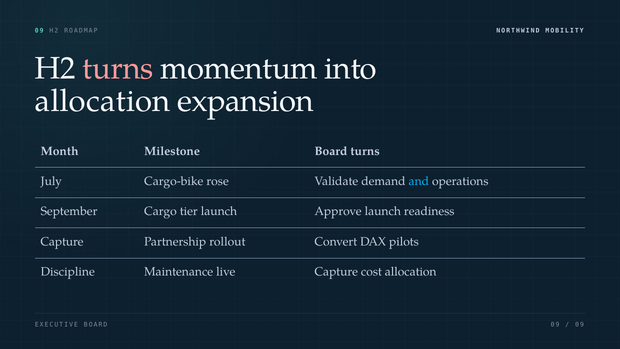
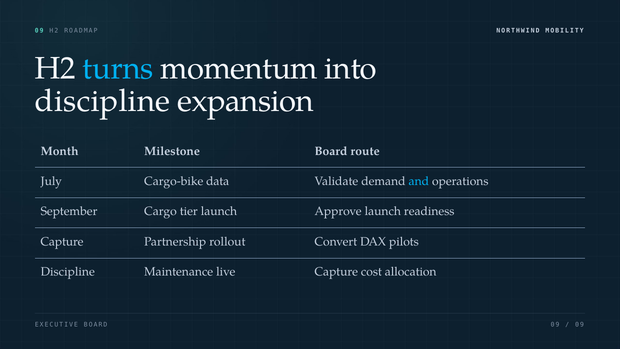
turns at (118, 69) colour: pink -> light blue
allocation at (103, 101): allocation -> discipline
Board turns: turns -> route
rose: rose -> data
